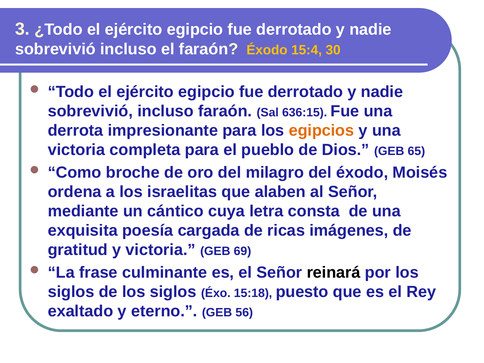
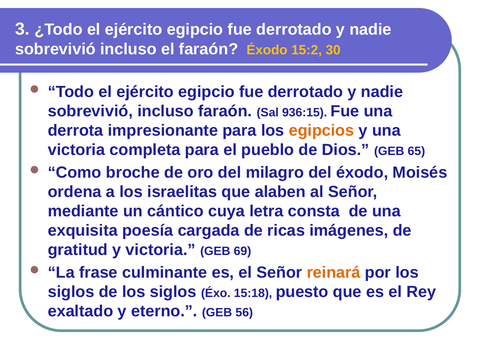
15:4: 15:4 -> 15:2
636:15: 636:15 -> 936:15
reinará colour: black -> orange
